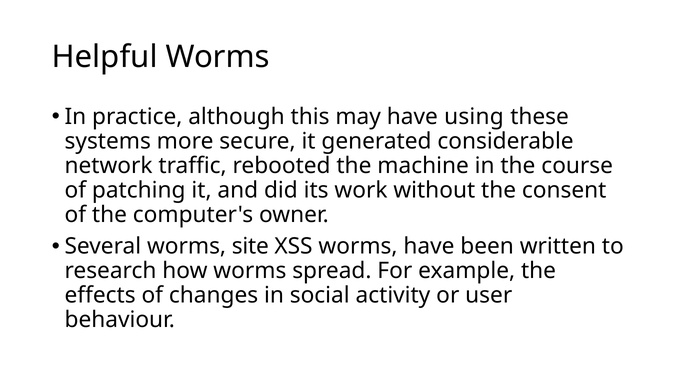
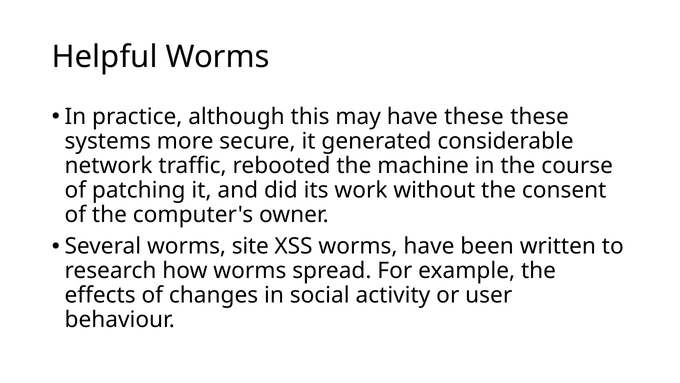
have using: using -> these
